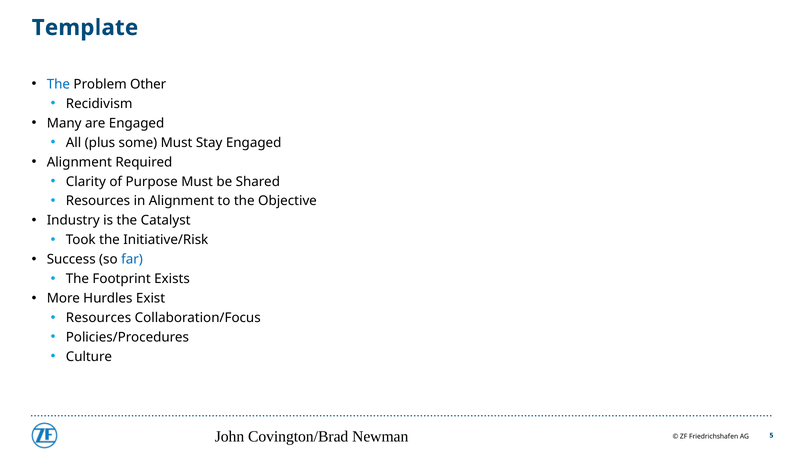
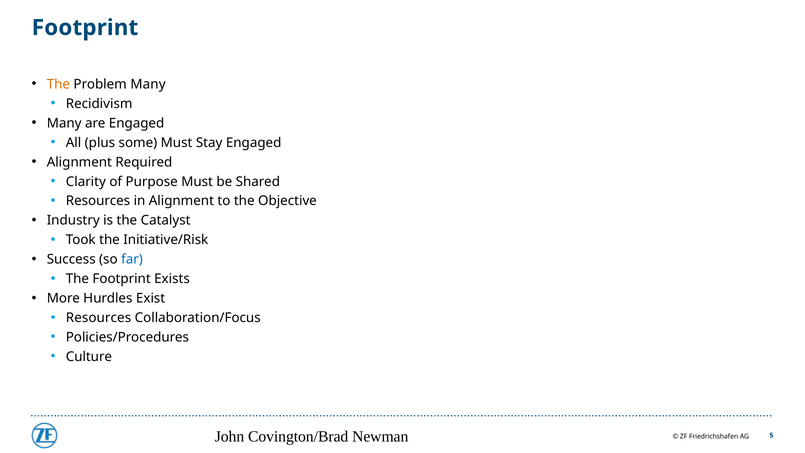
Template at (85, 28): Template -> Footprint
The at (58, 84) colour: blue -> orange
Problem Other: Other -> Many
